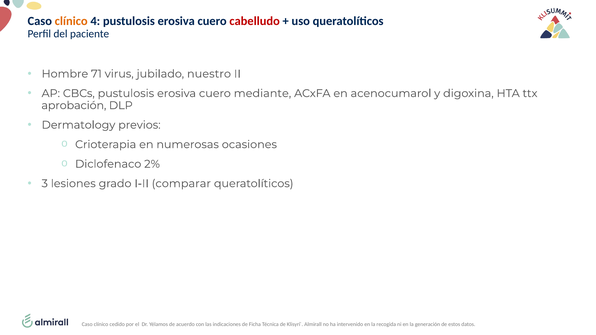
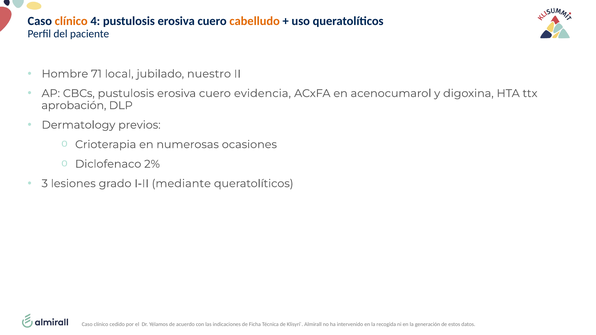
cabelludo colour: red -> orange
virus: virus -> local
mediante: mediante -> evidencia
comparar: comparar -> mediante
